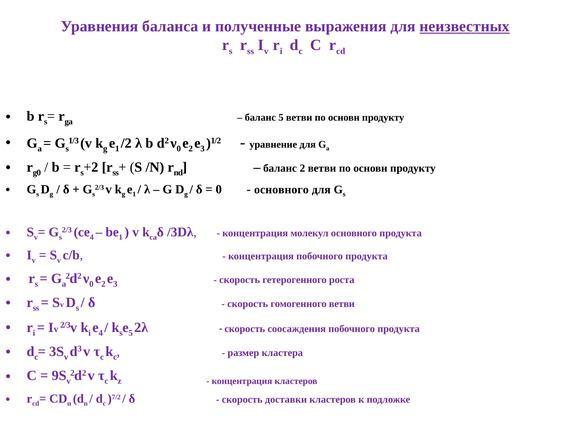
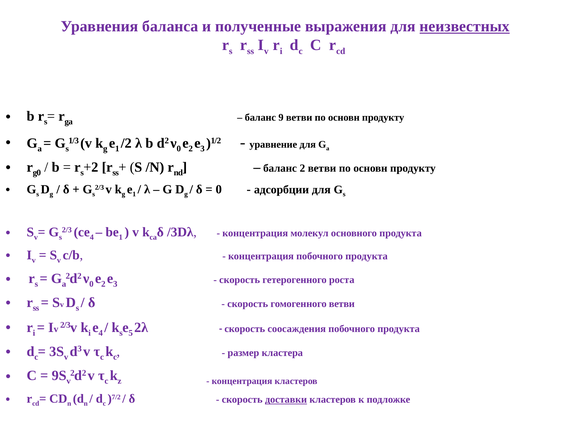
баланс 5: 5 -> 9
основного at (281, 190): основного -> адсорбции
доставки underline: none -> present
